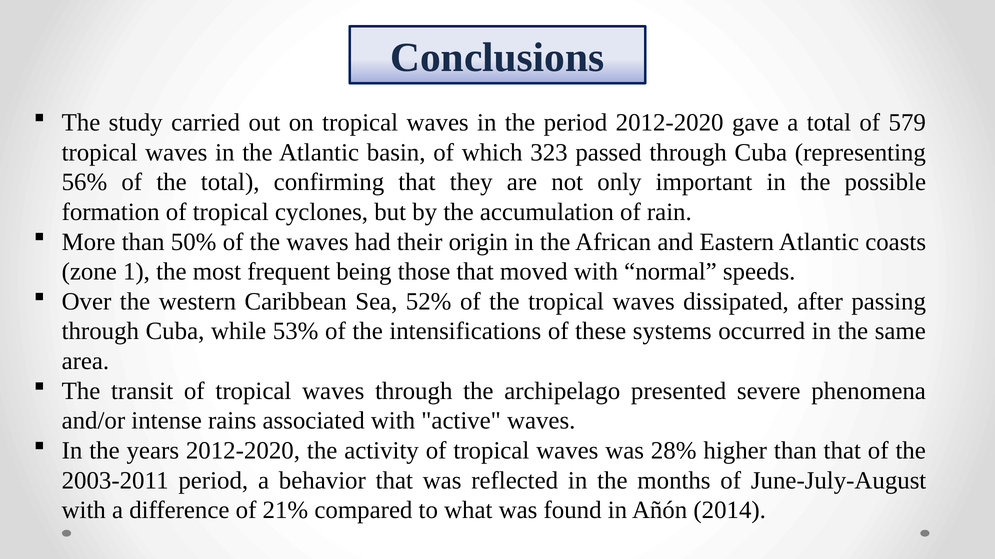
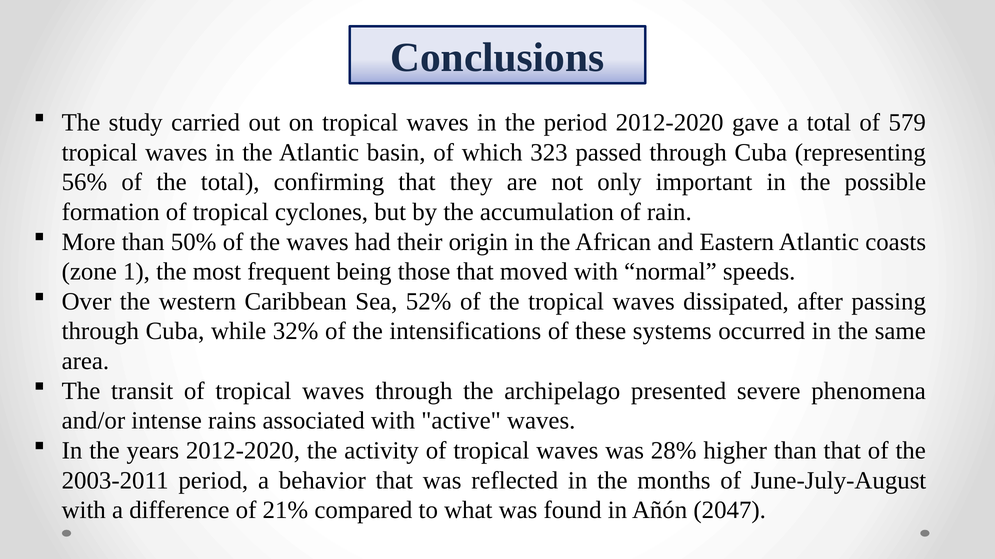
53%: 53% -> 32%
2014: 2014 -> 2047
